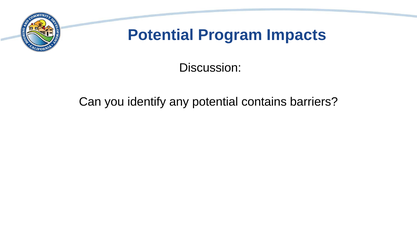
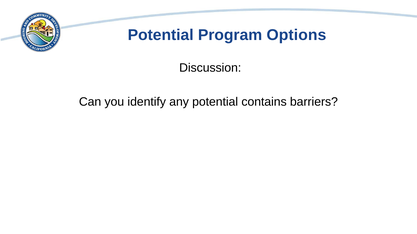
Impacts: Impacts -> Options
